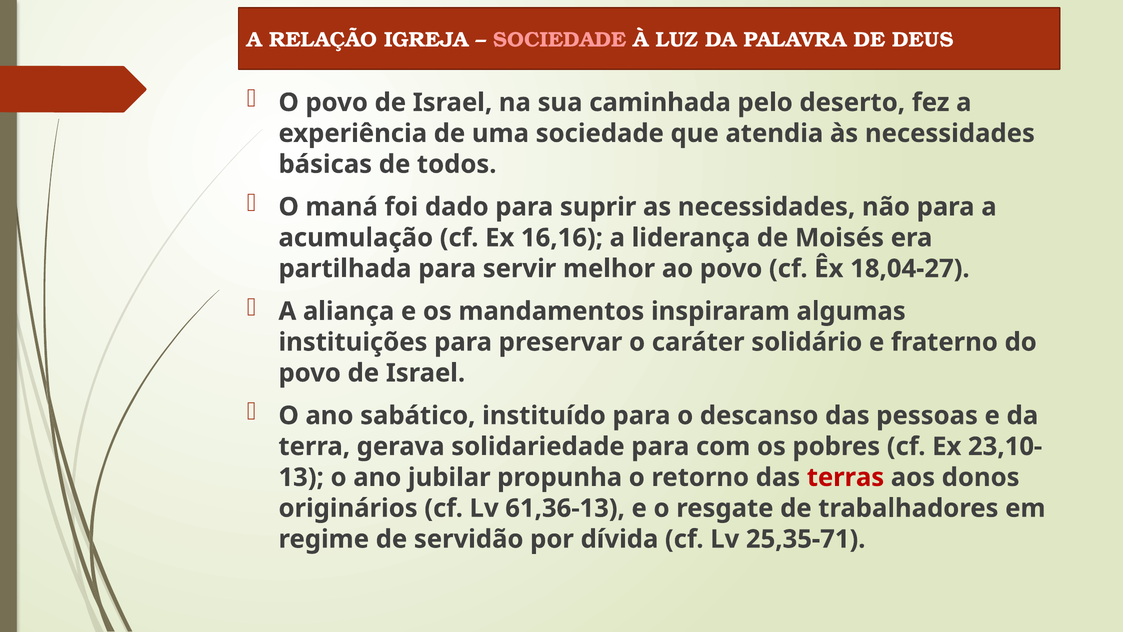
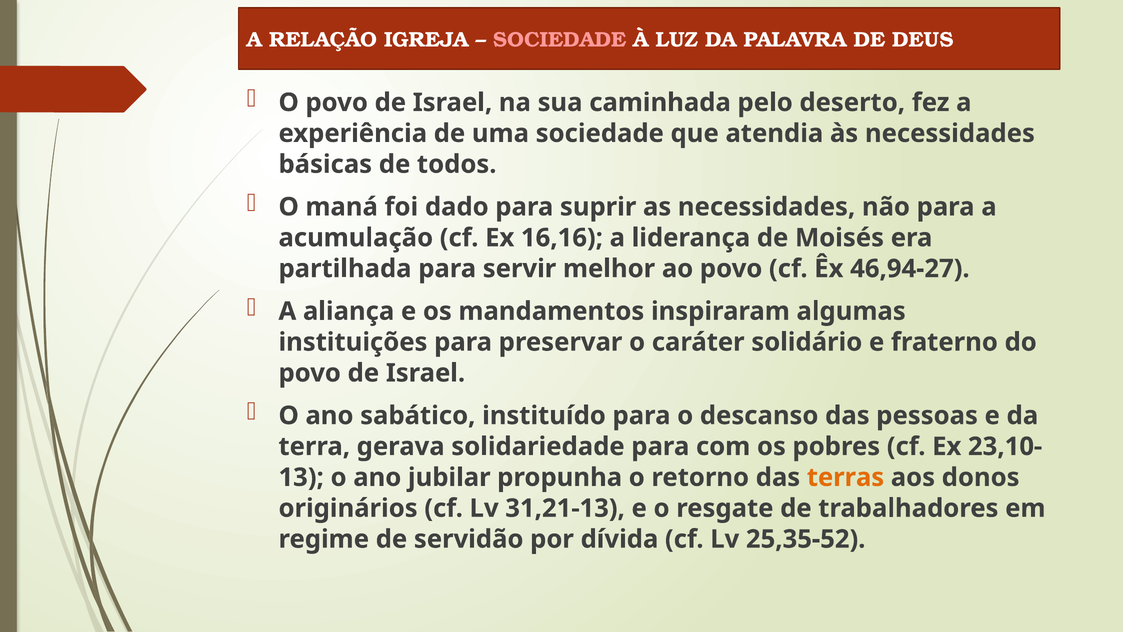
18,04-27: 18,04-27 -> 46,94-27
terras colour: red -> orange
61,36-13: 61,36-13 -> 31,21-13
25,35-71: 25,35-71 -> 25,35-52
